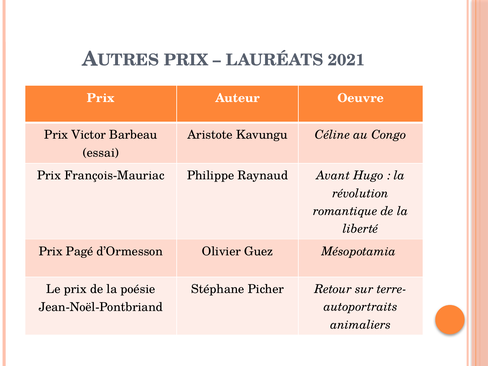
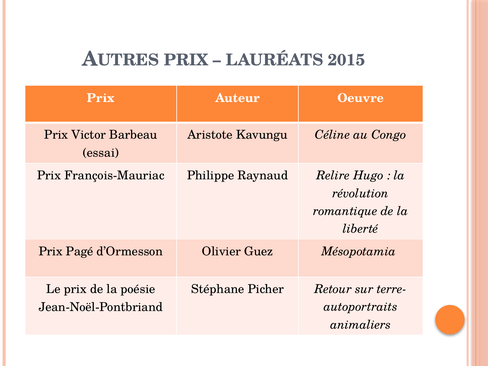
2021: 2021 -> 2015
Avant: Avant -> Relire
